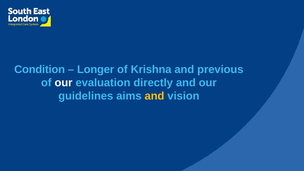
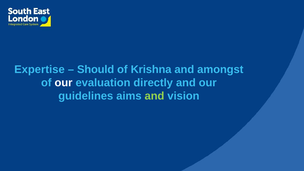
Condition: Condition -> Expertise
Longer: Longer -> Should
previous: previous -> amongst
and at (154, 96) colour: yellow -> light green
